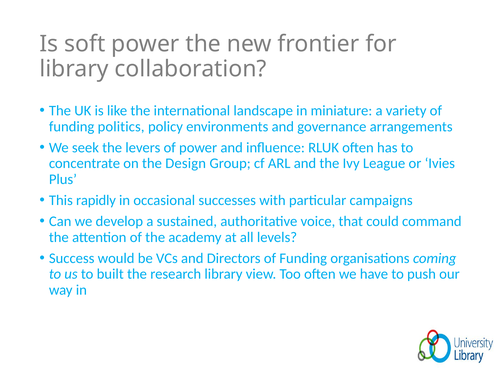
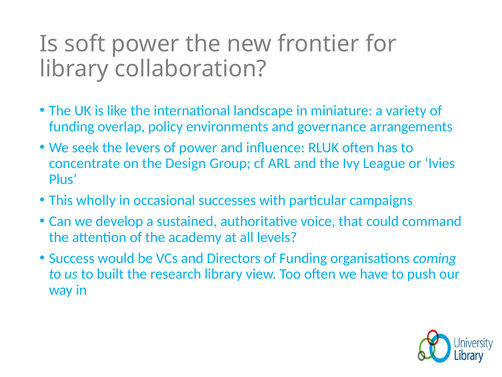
politics: politics -> overlap
rapidly: rapidly -> wholly
